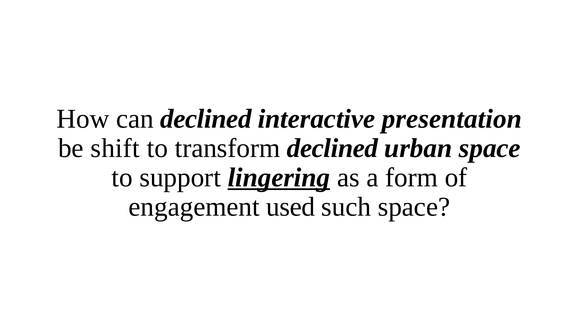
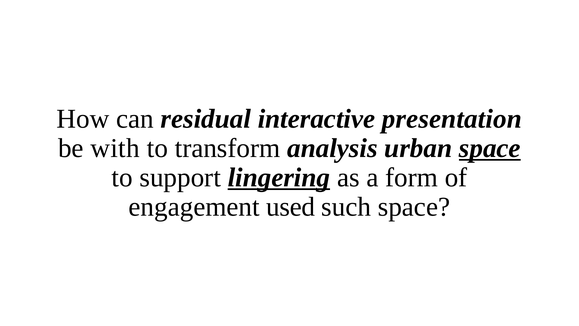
can declined: declined -> residual
shift: shift -> with
transform declined: declined -> analysis
space at (490, 148) underline: none -> present
